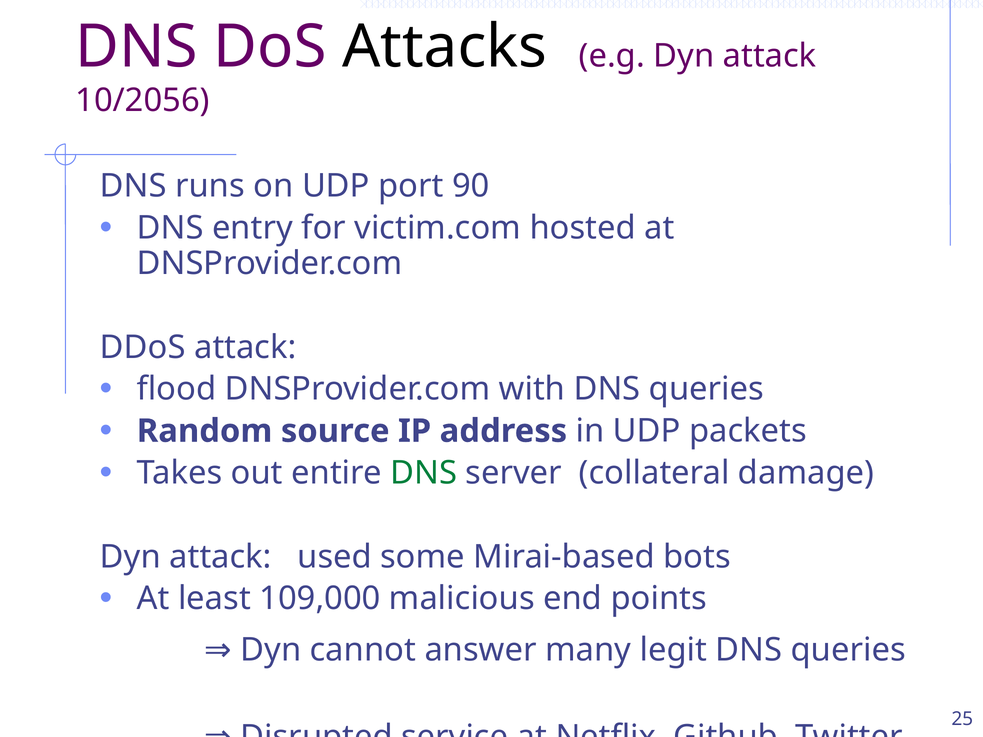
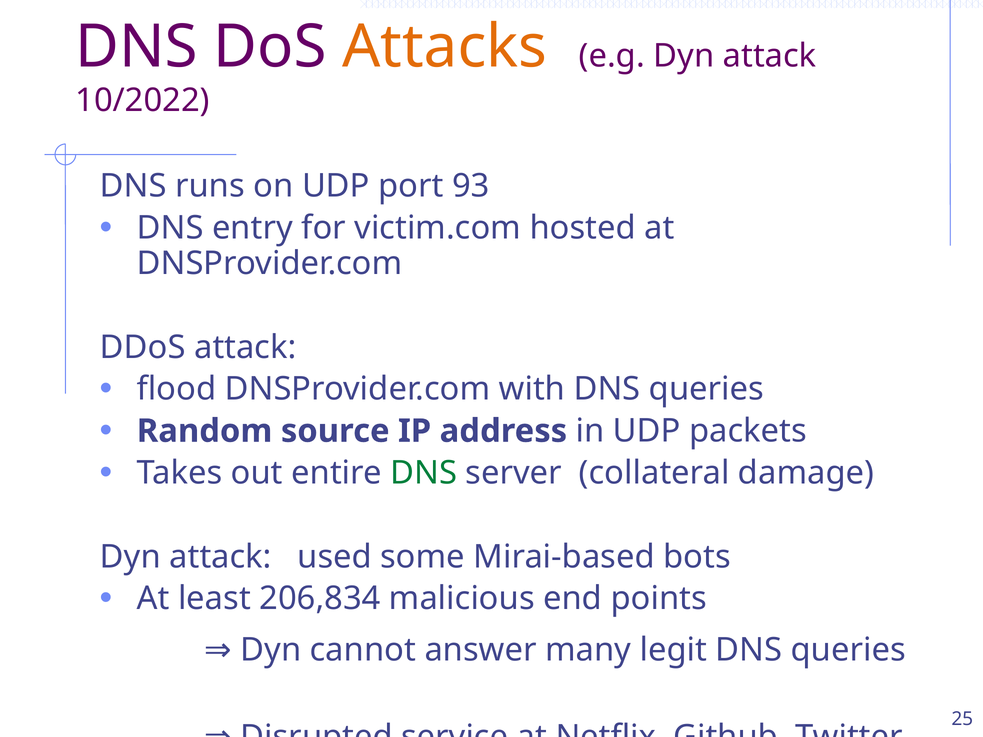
Attacks colour: black -> orange
10/2056: 10/2056 -> 10/2022
90: 90 -> 93
109,000: 109,000 -> 206,834
